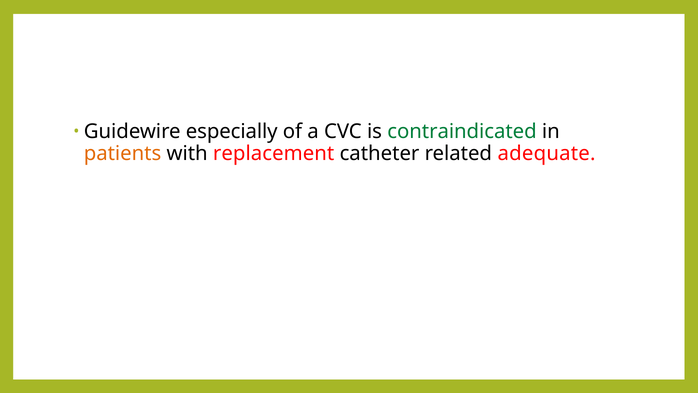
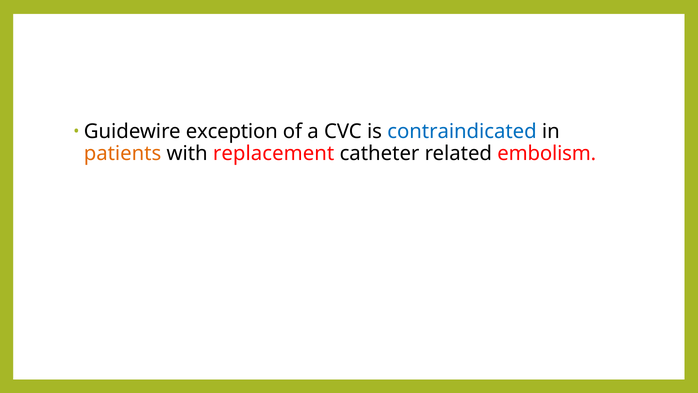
especially: especially -> exception
contraindicated colour: green -> blue
adequate: adequate -> embolism
